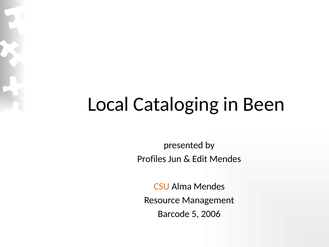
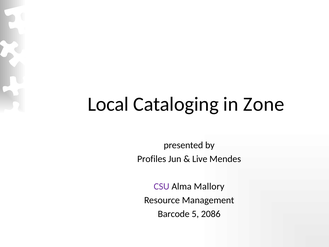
Been: Been -> Zone
Edit: Edit -> Live
CSU colour: orange -> purple
Alma Mendes: Mendes -> Mallory
2006: 2006 -> 2086
